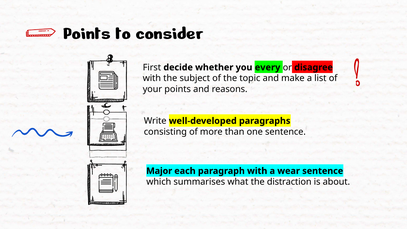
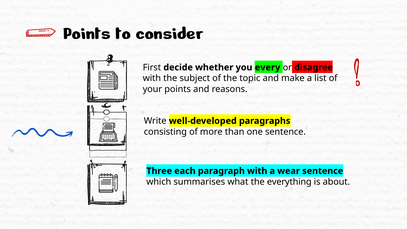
Major: Major -> Three
distraction: distraction -> everything
